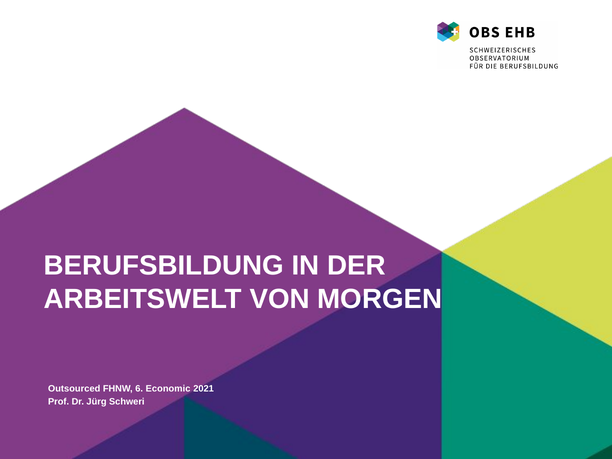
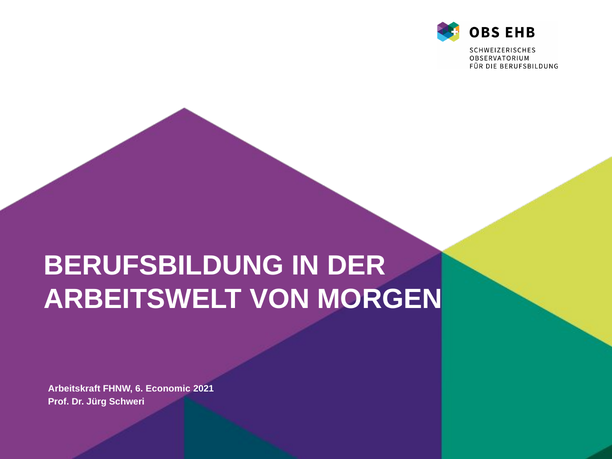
Outsourced: Outsourced -> Arbeitskraft
